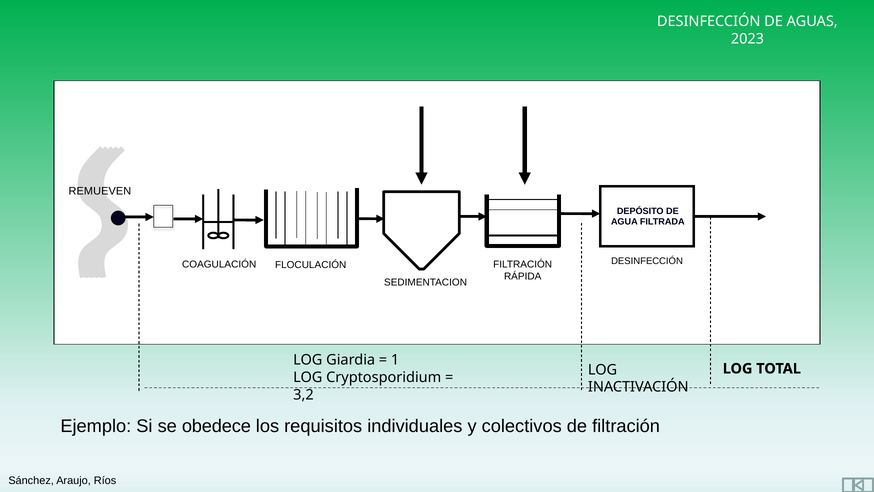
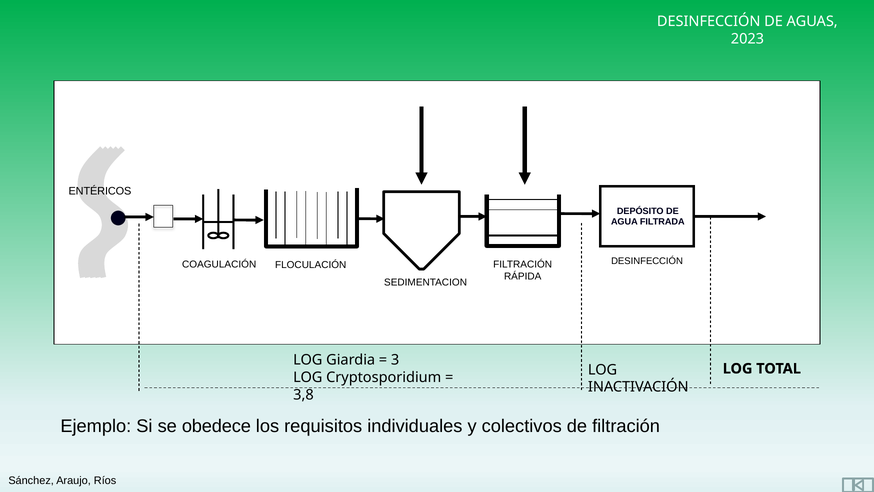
REMUEVEN: REMUEVEN -> ENTÉRICOS
1: 1 -> 3
3,2: 3,2 -> 3,8
